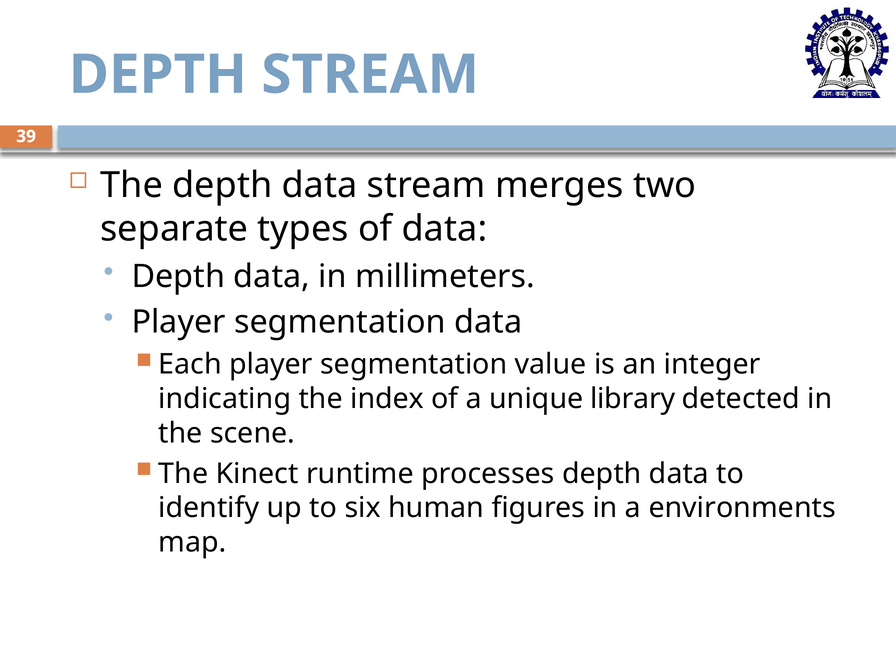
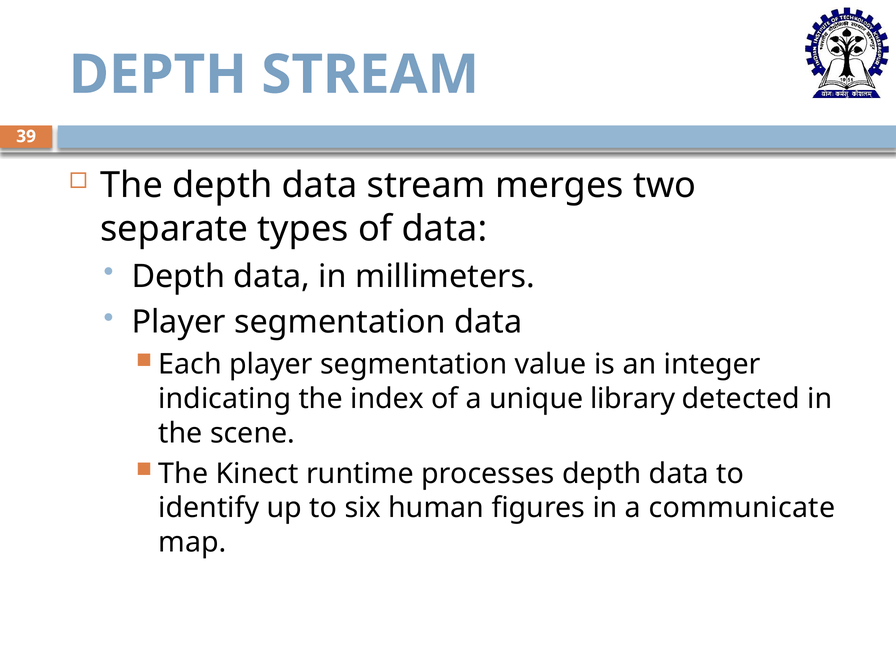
environments: environments -> communicate
